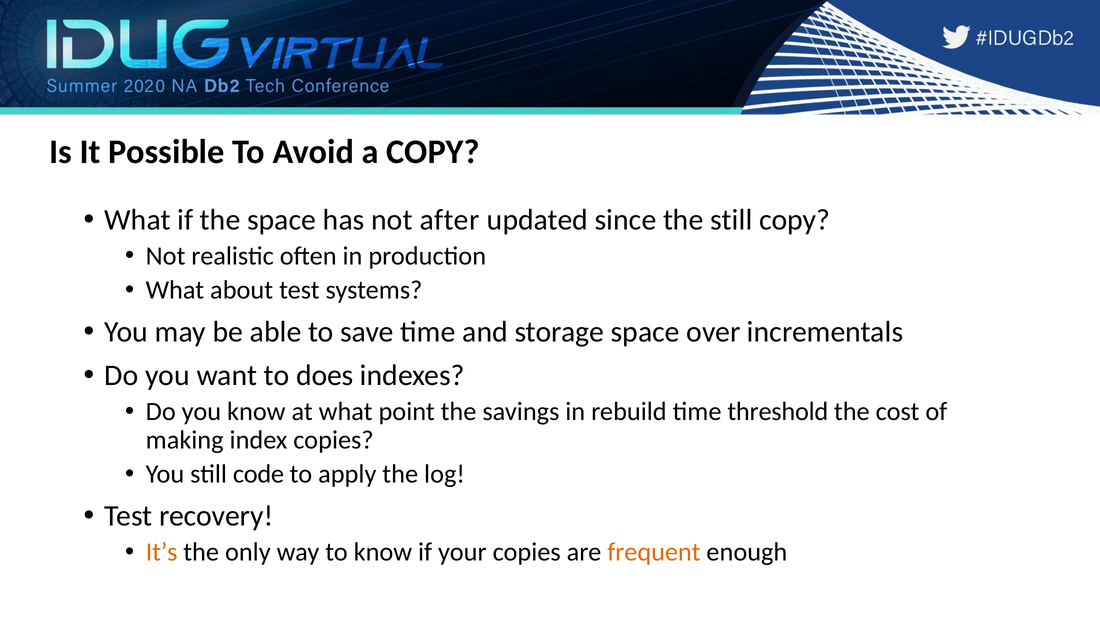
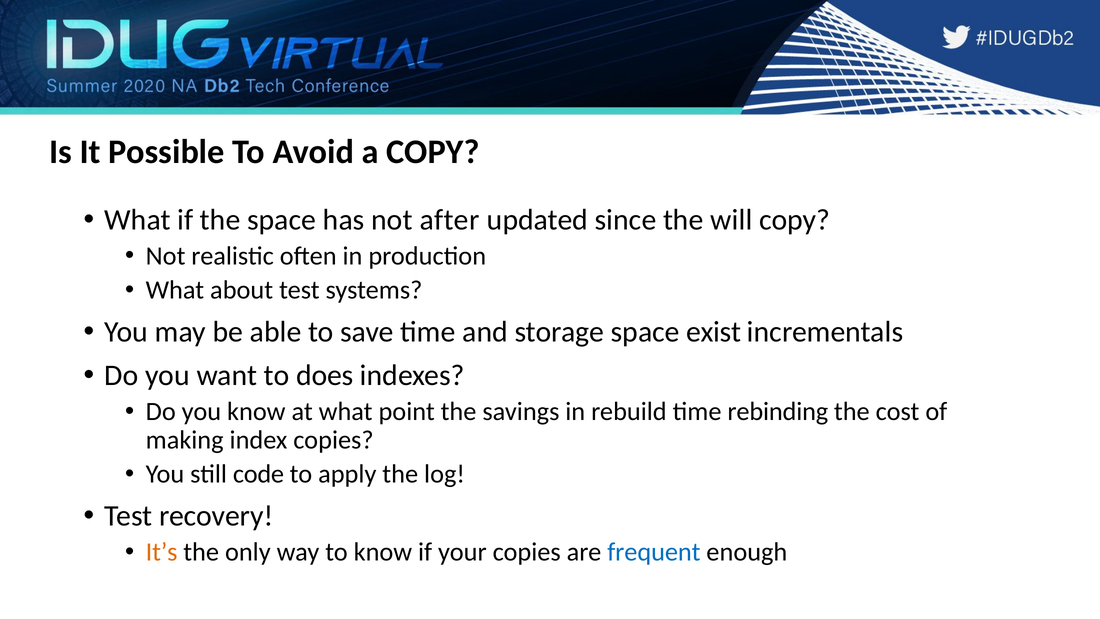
the still: still -> will
over: over -> exist
threshold: threshold -> rebinding
frequent colour: orange -> blue
